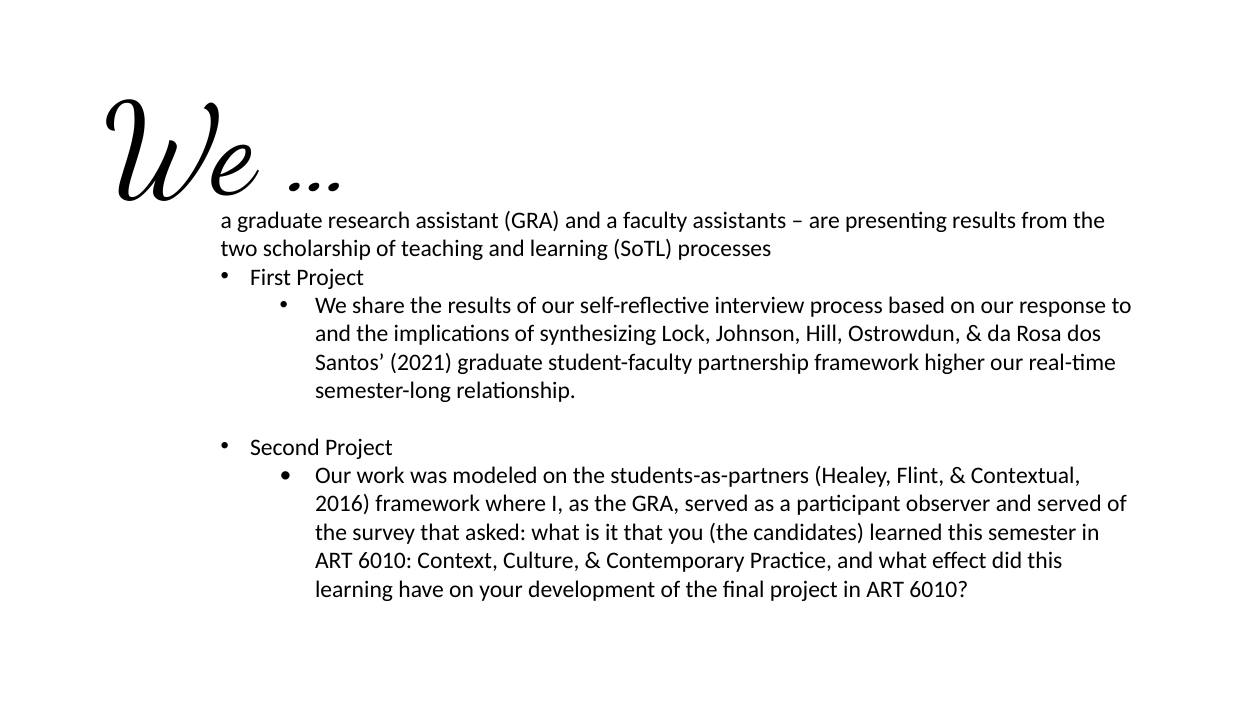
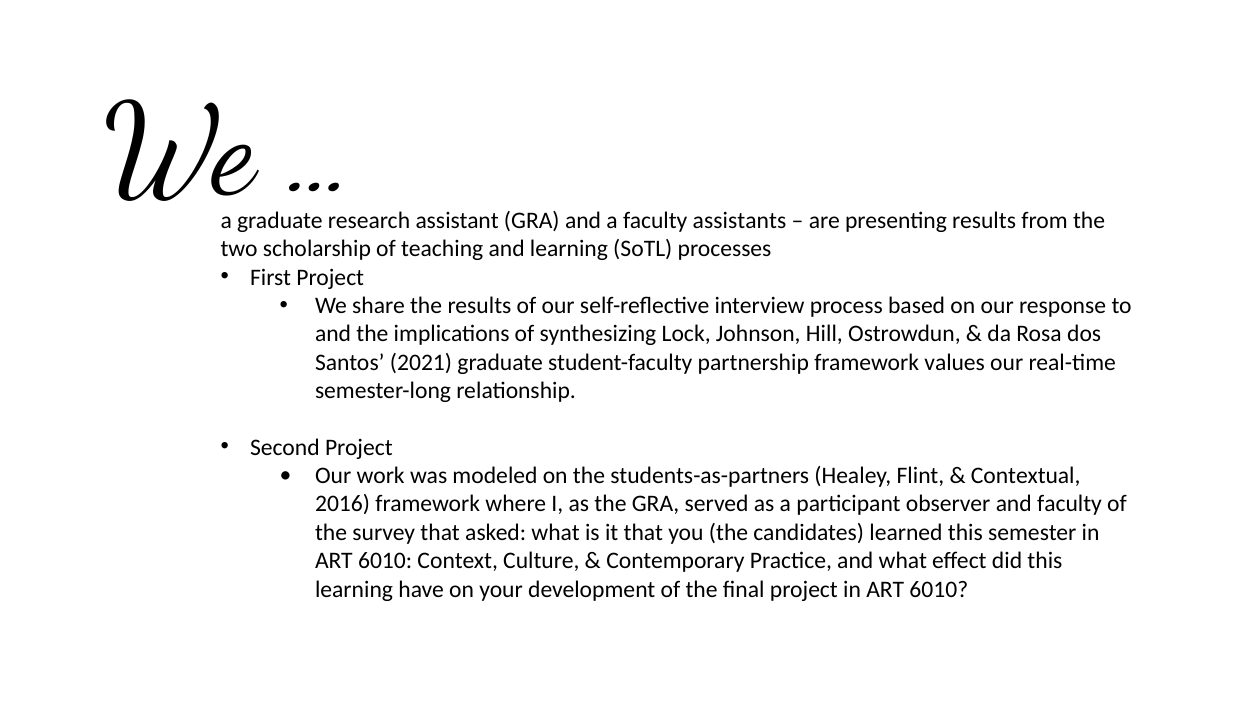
higher: higher -> values
and served: served -> faculty
